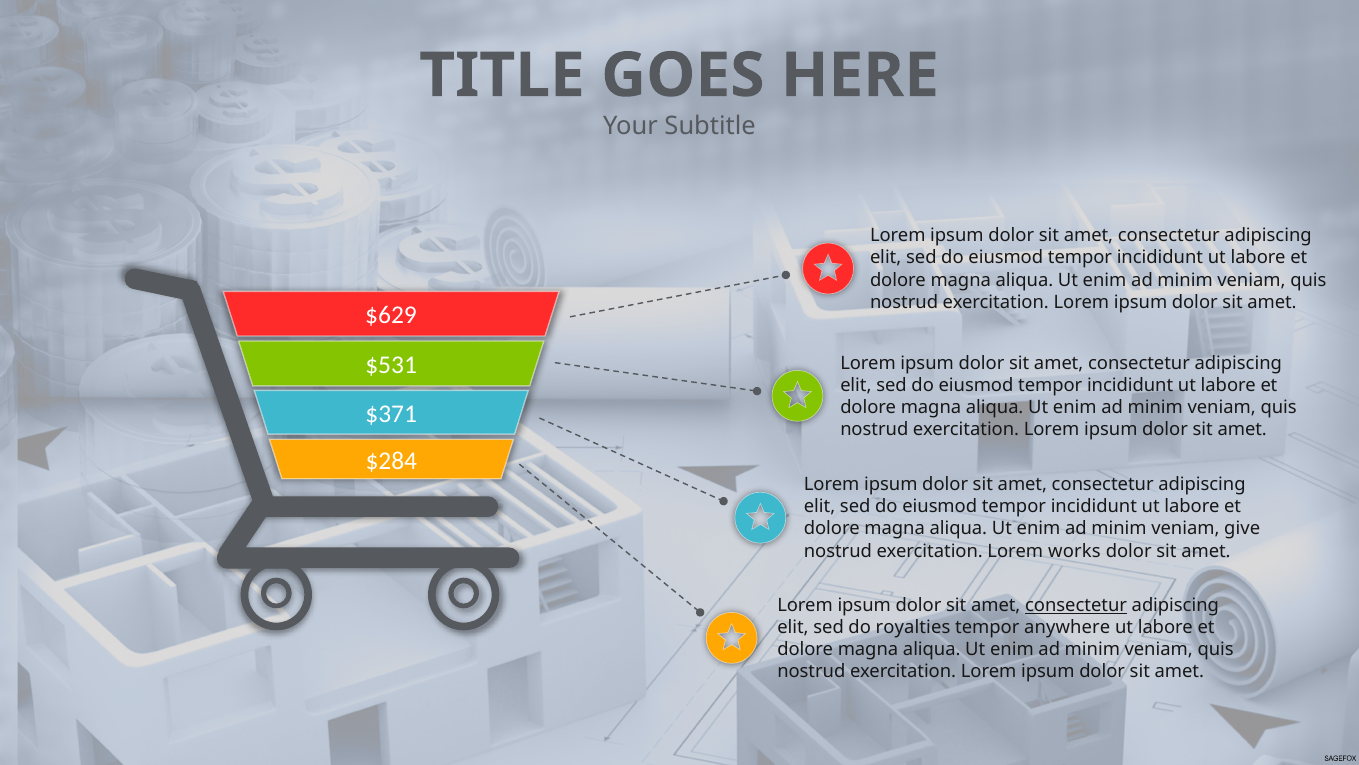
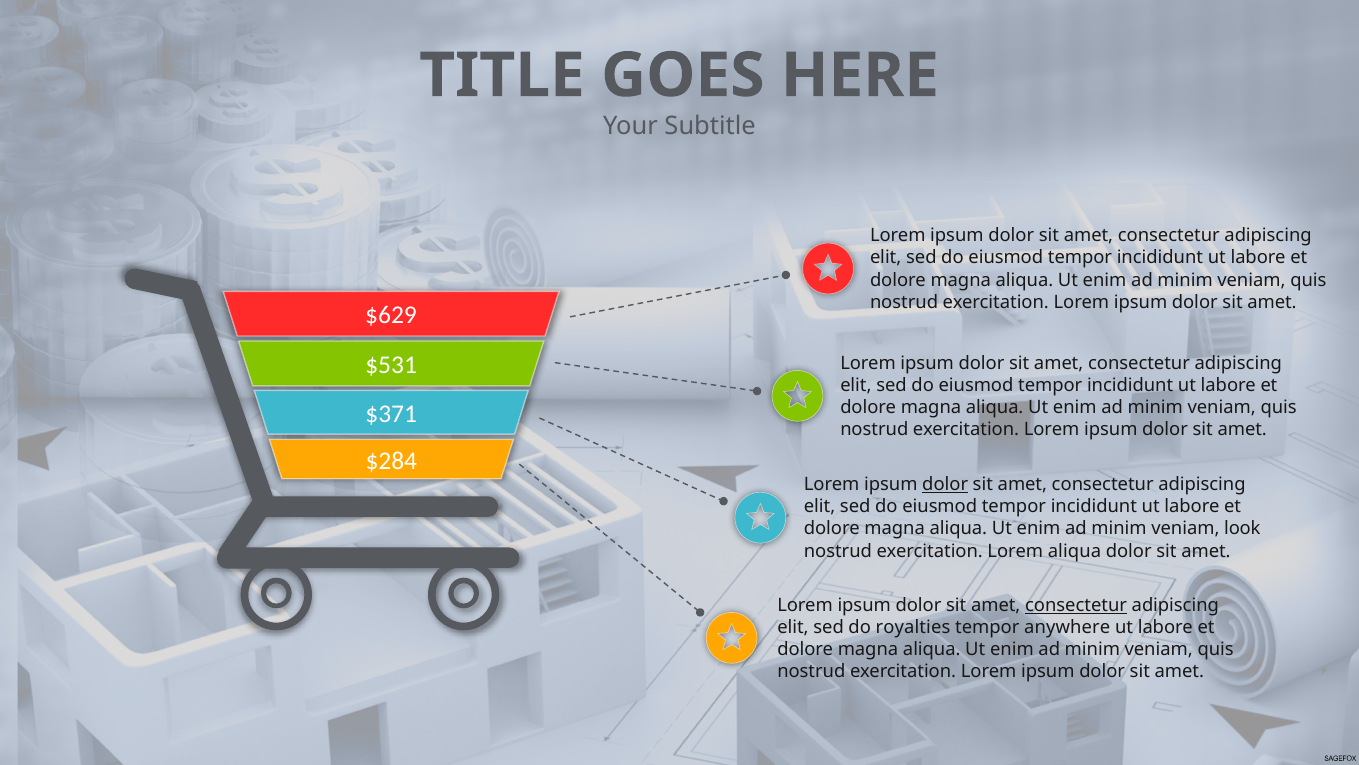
dolor at (945, 484) underline: none -> present
give: give -> look
Lorem works: works -> aliqua
